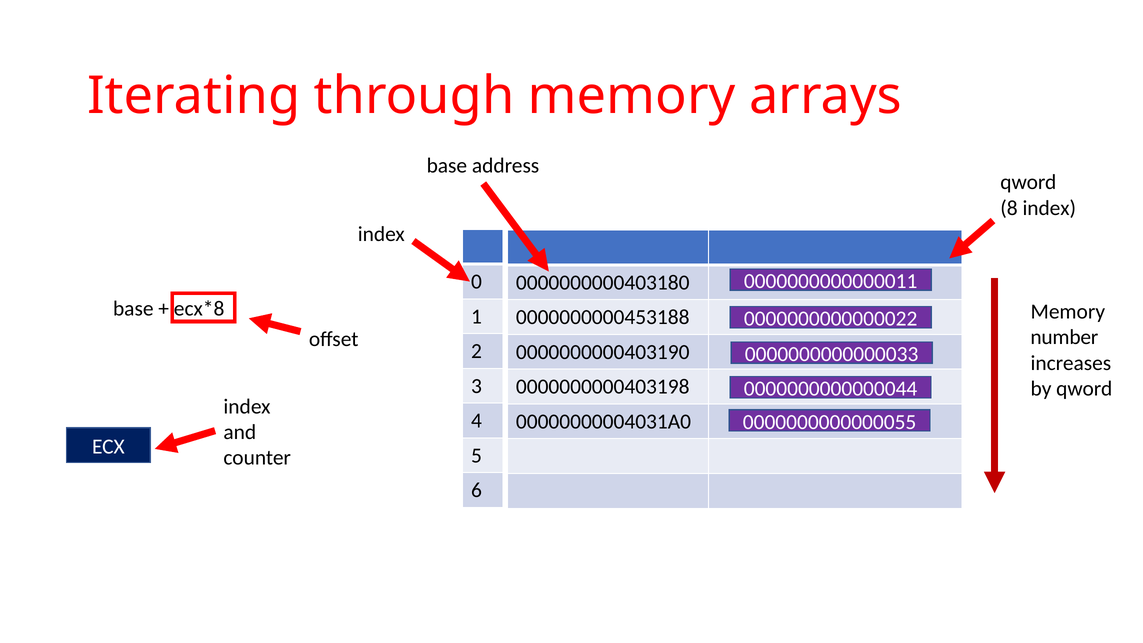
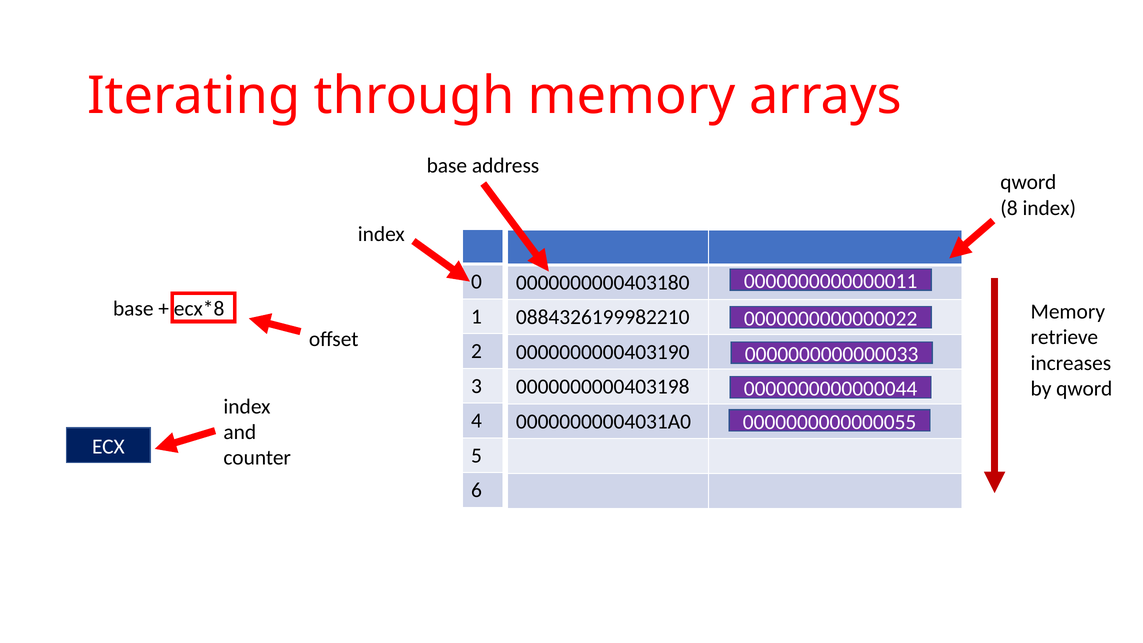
0000000000453188: 0000000000453188 -> 0884326199982210
number: number -> retrieve
